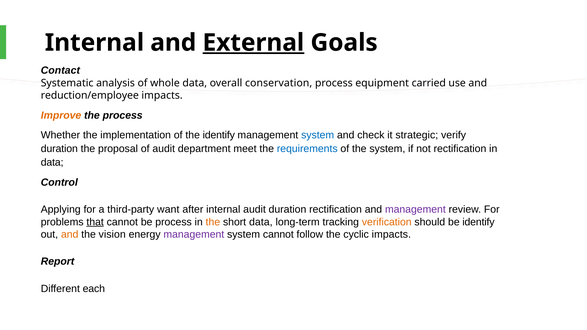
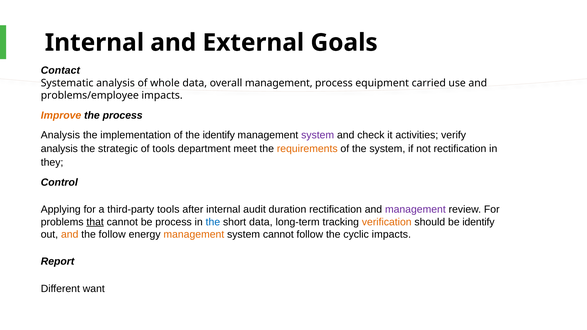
External underline: present -> none
overall conservation: conservation -> management
reduction/employee: reduction/employee -> problems/employee
Whether at (60, 135): Whether -> Analysis
system at (318, 135) colour: blue -> purple
strategic: strategic -> activities
duration at (59, 149): duration -> analysis
proposal: proposal -> strategic
of audit: audit -> tools
requirements colour: blue -> orange
data at (52, 163): data -> they
third-party want: want -> tools
the at (213, 222) colour: orange -> blue
the vision: vision -> follow
management at (194, 235) colour: purple -> orange
each: each -> want
